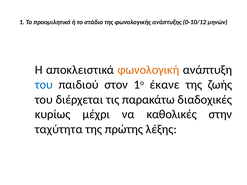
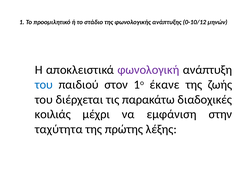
φωνολογική colour: orange -> purple
κυρίως: κυρίως -> κοιλιάς
καθολικές: καθολικές -> εμφάνιση
